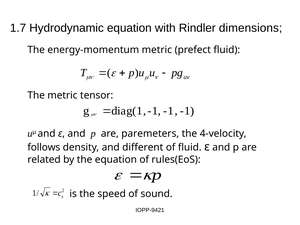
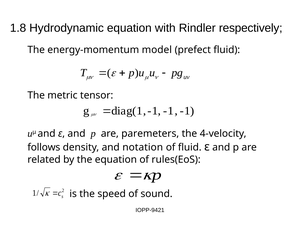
1.7: 1.7 -> 1.8
dimensions: dimensions -> respectively
energy-momentum metric: metric -> model
different: different -> notation
